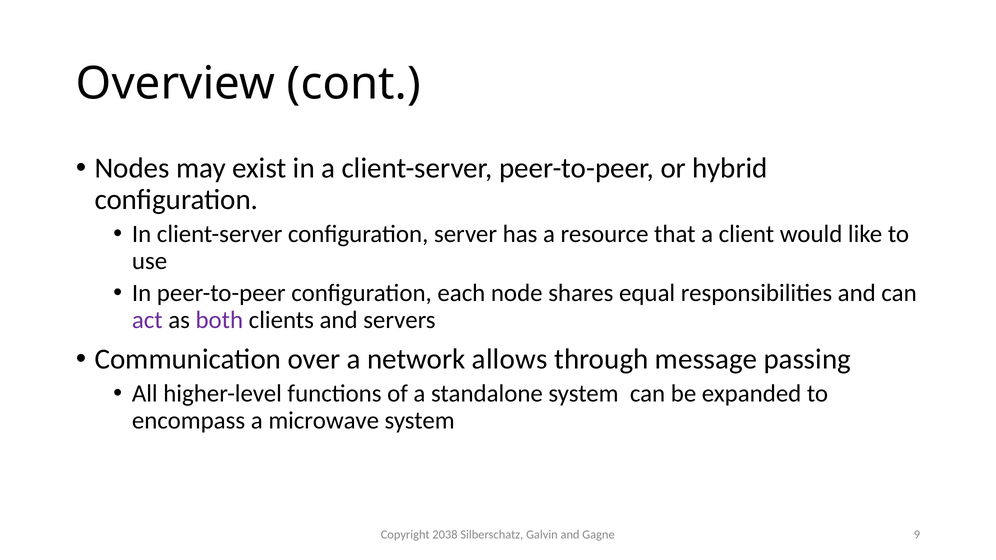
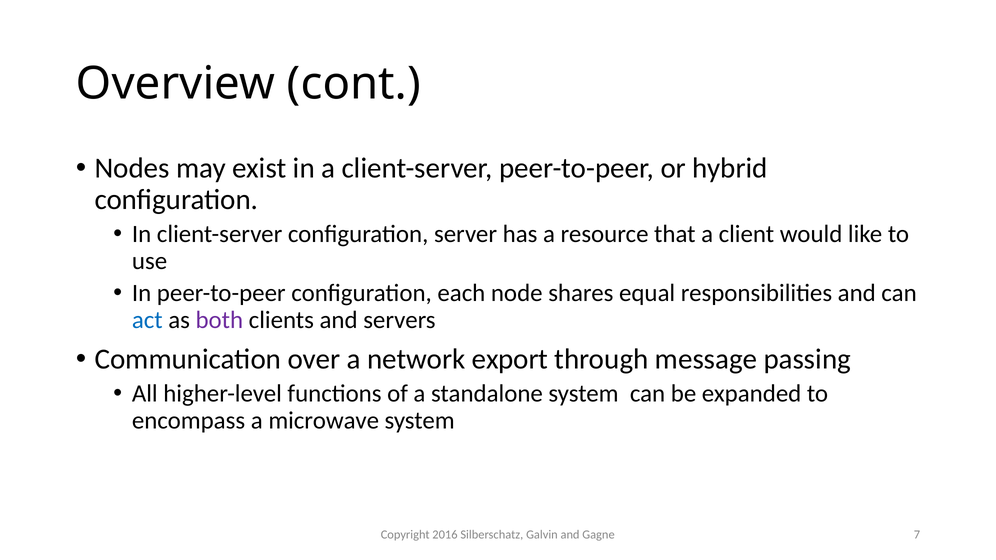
act colour: purple -> blue
allows: allows -> export
2038: 2038 -> 2016
9: 9 -> 7
